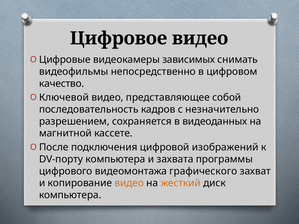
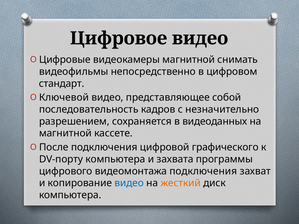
видеокамеры зависимых: зависимых -> магнитной
качество: качество -> стандарт
изображений: изображений -> графического
видеомонтажа графического: графического -> подключения
видео at (129, 183) colour: orange -> blue
